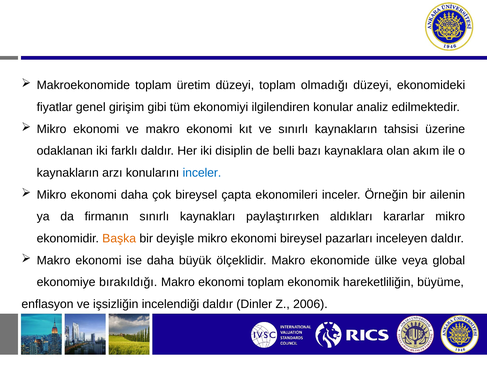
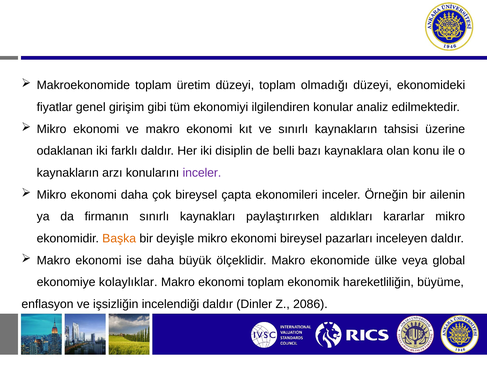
akım: akım -> konu
inceler at (202, 173) colour: blue -> purple
bırakıldığı: bırakıldığı -> kolaylıklar
2006: 2006 -> 2086
